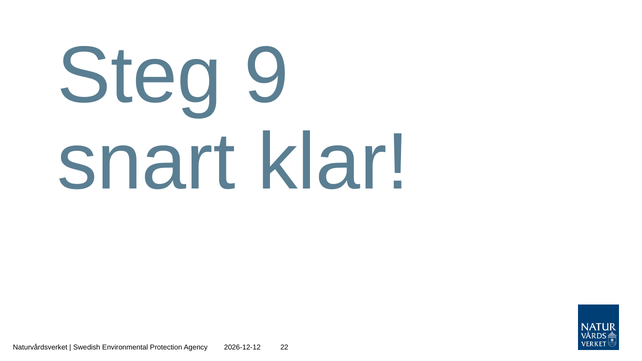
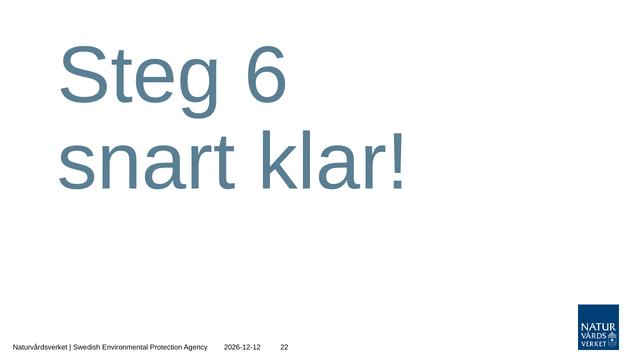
9: 9 -> 6
